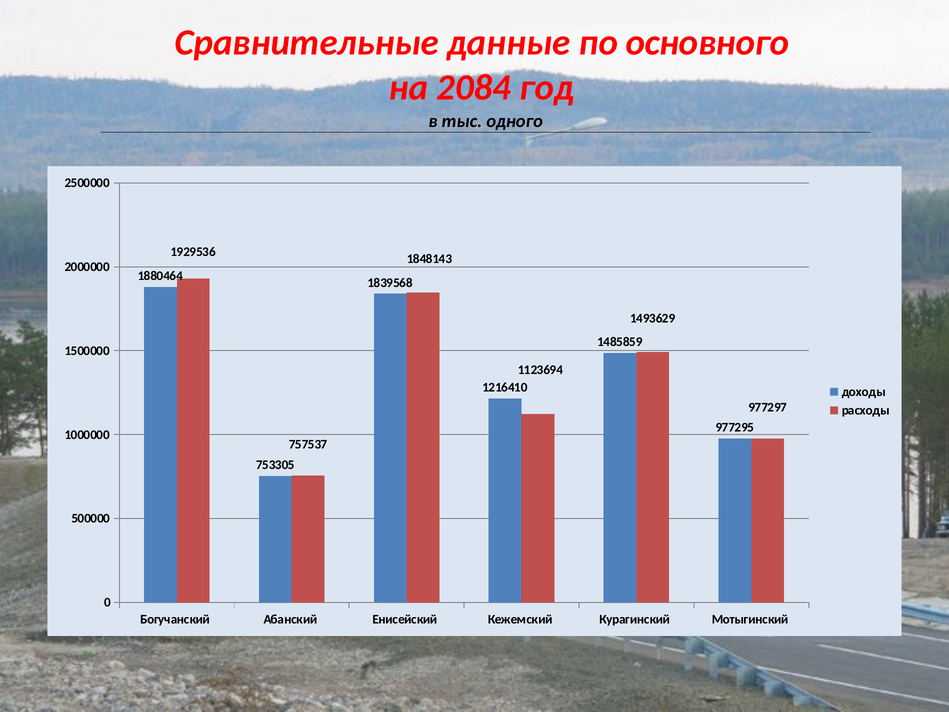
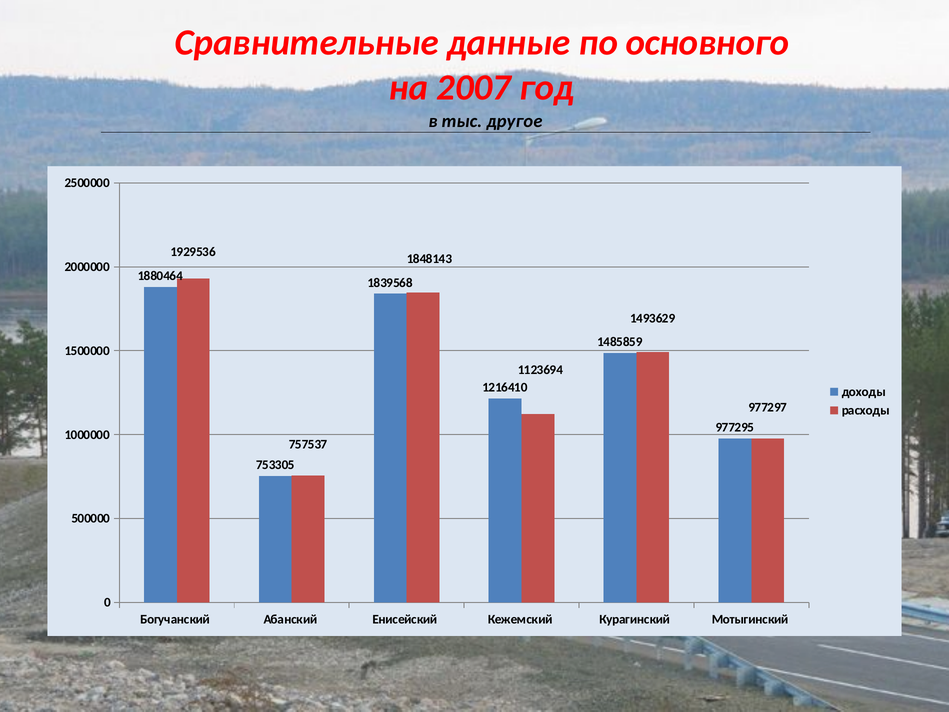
2084: 2084 -> 2007
одного: одного -> другое
